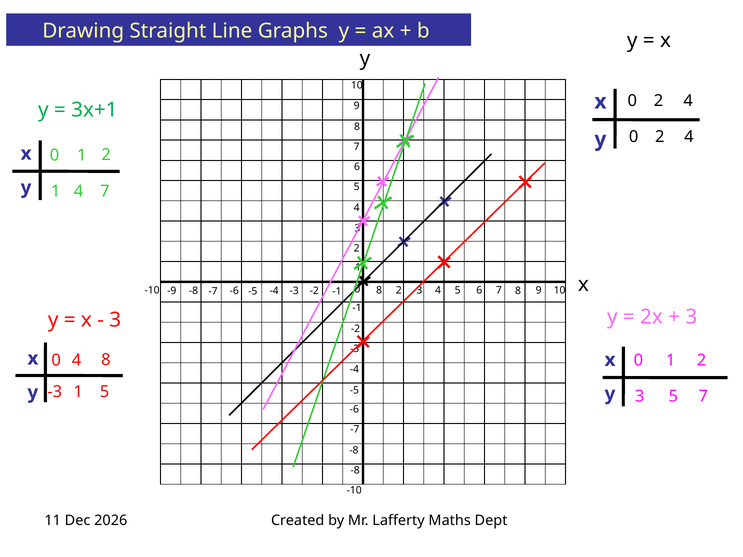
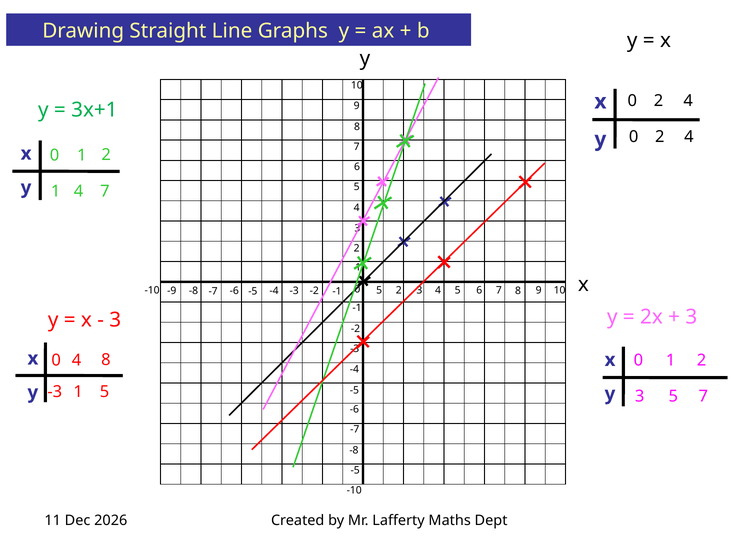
0 8: 8 -> 5
-8 at (355, 470): -8 -> -5
